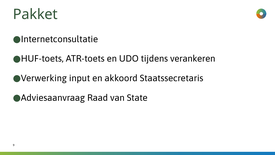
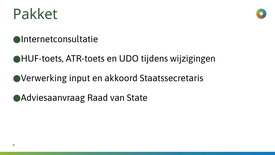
verankeren: verankeren -> wijzigingen
